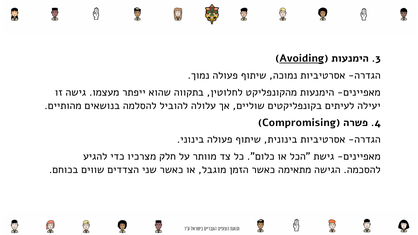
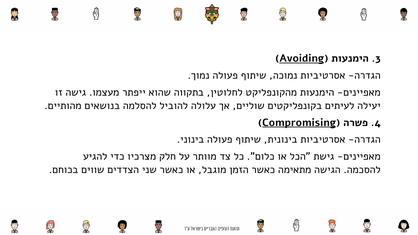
Compromising underline: none -> present
